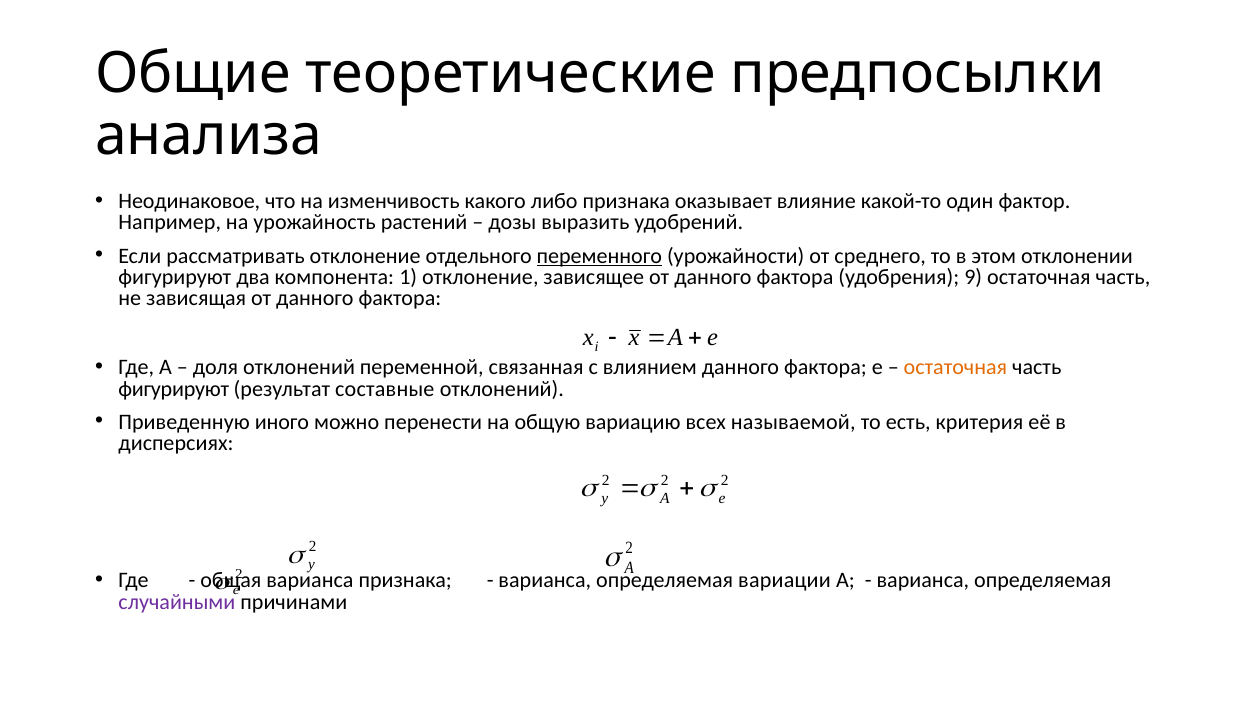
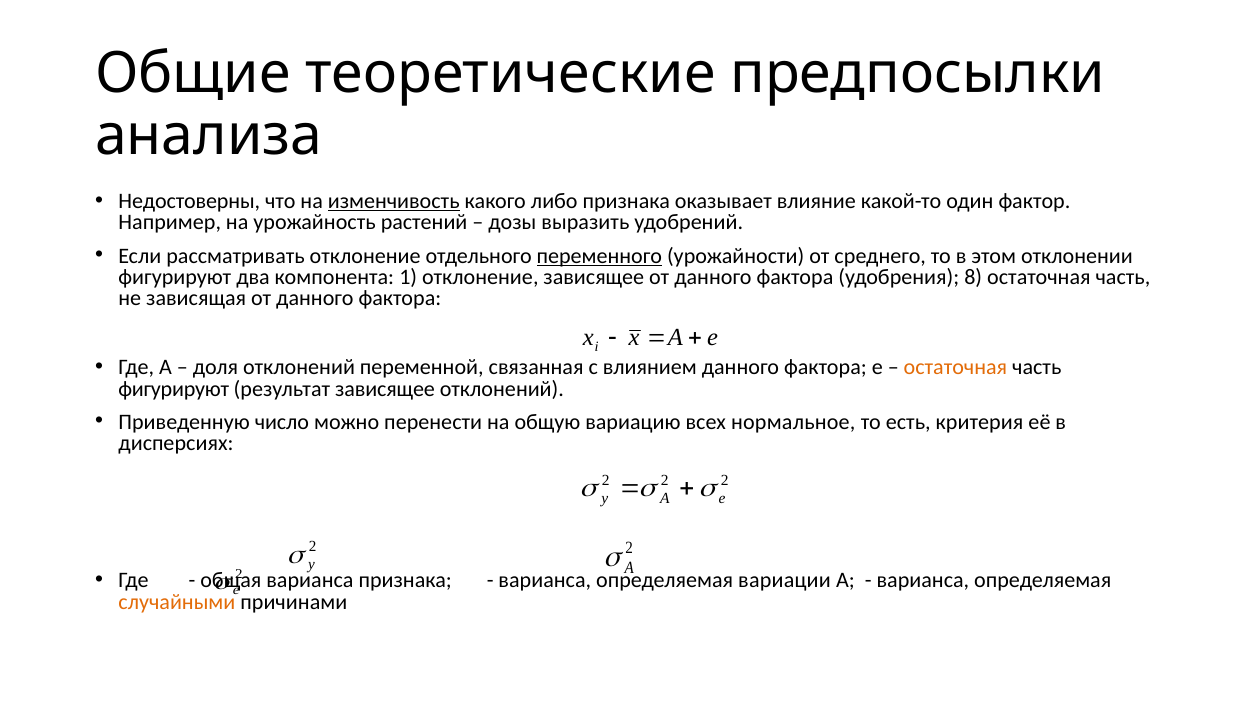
Неодинаковое: Неодинаковое -> Недостоверны
изменчивость underline: none -> present
9: 9 -> 8
результат составные: составные -> зависящее
иного: иного -> число
называемой: называемой -> нормальное
случайными colour: purple -> orange
